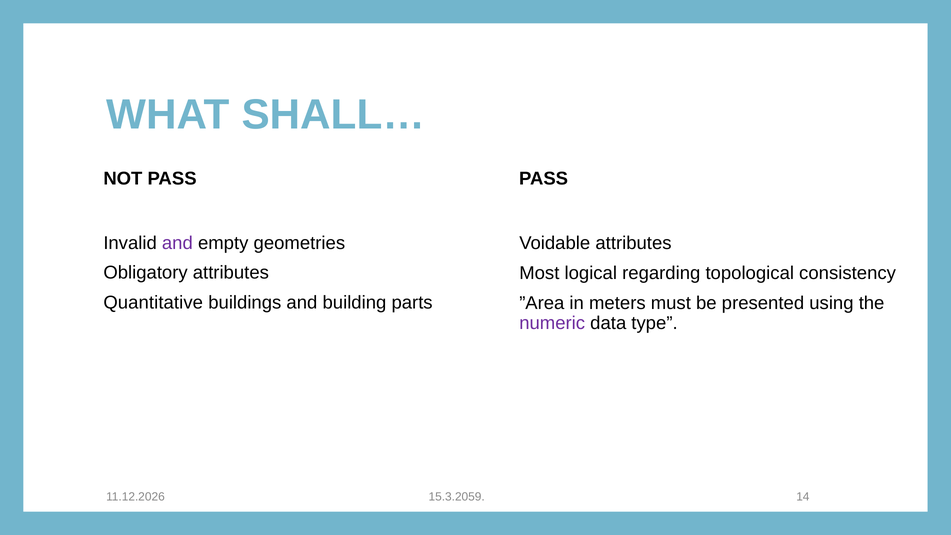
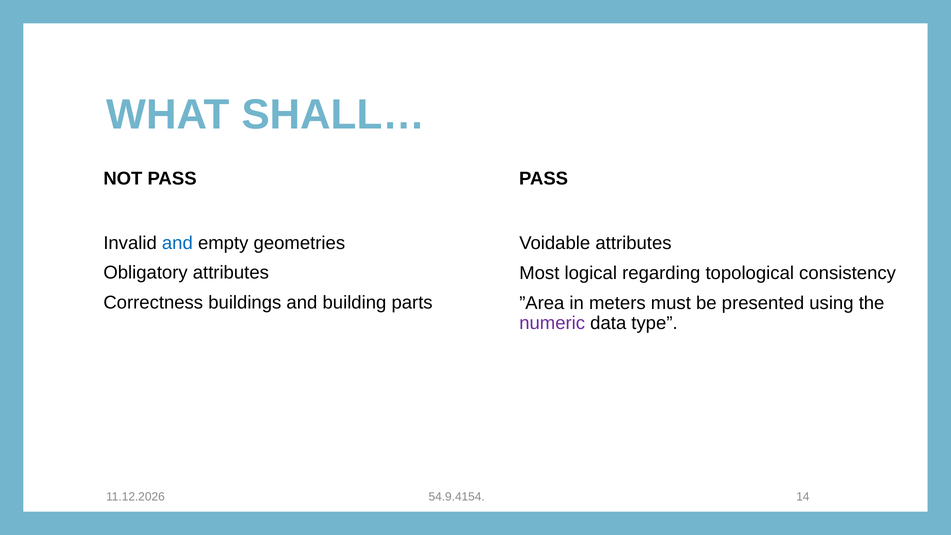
and at (177, 243) colour: purple -> blue
Quantitative: Quantitative -> Correctness
15.3.2059: 15.3.2059 -> 54.9.4154
